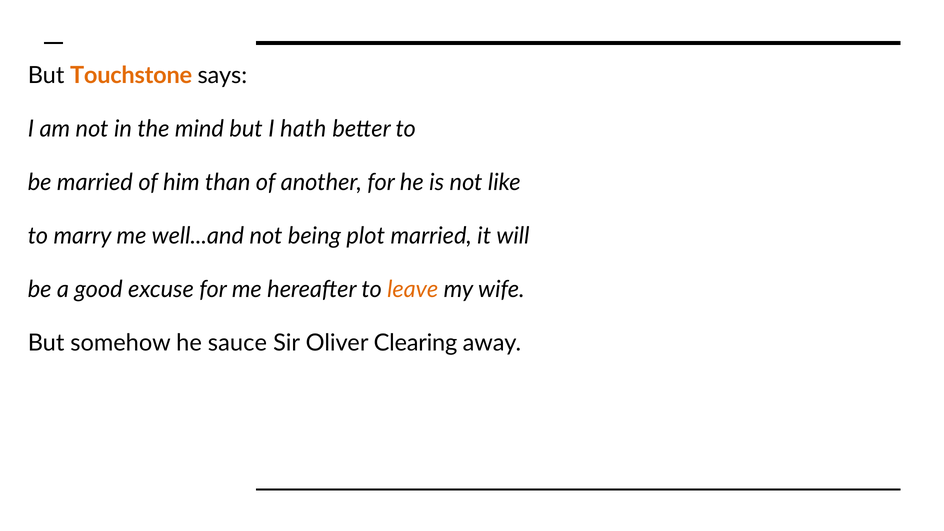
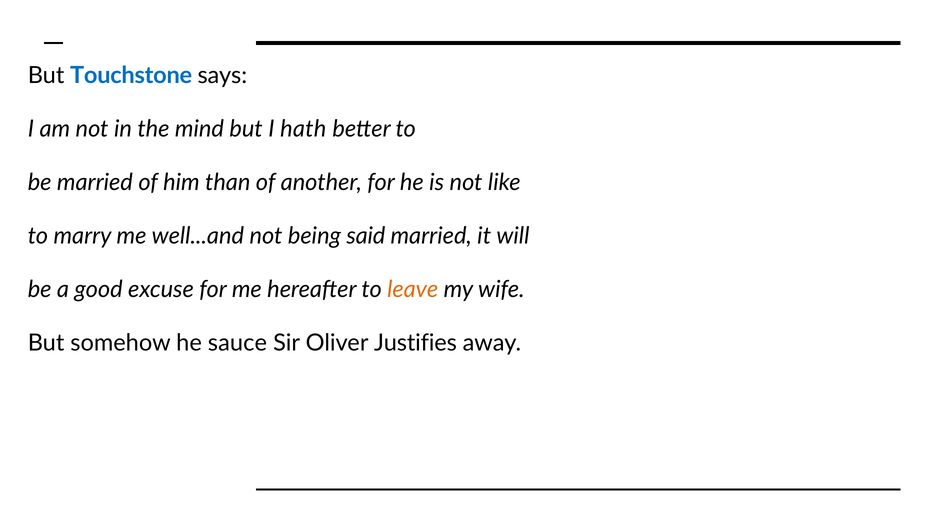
Touchstone colour: orange -> blue
plot: plot -> said
Clearing: Clearing -> Justifies
